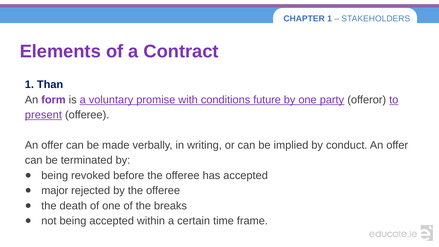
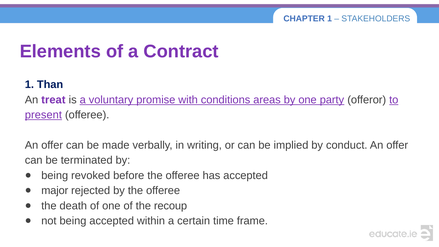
form: form -> treat
future: future -> areas
breaks: breaks -> recoup
